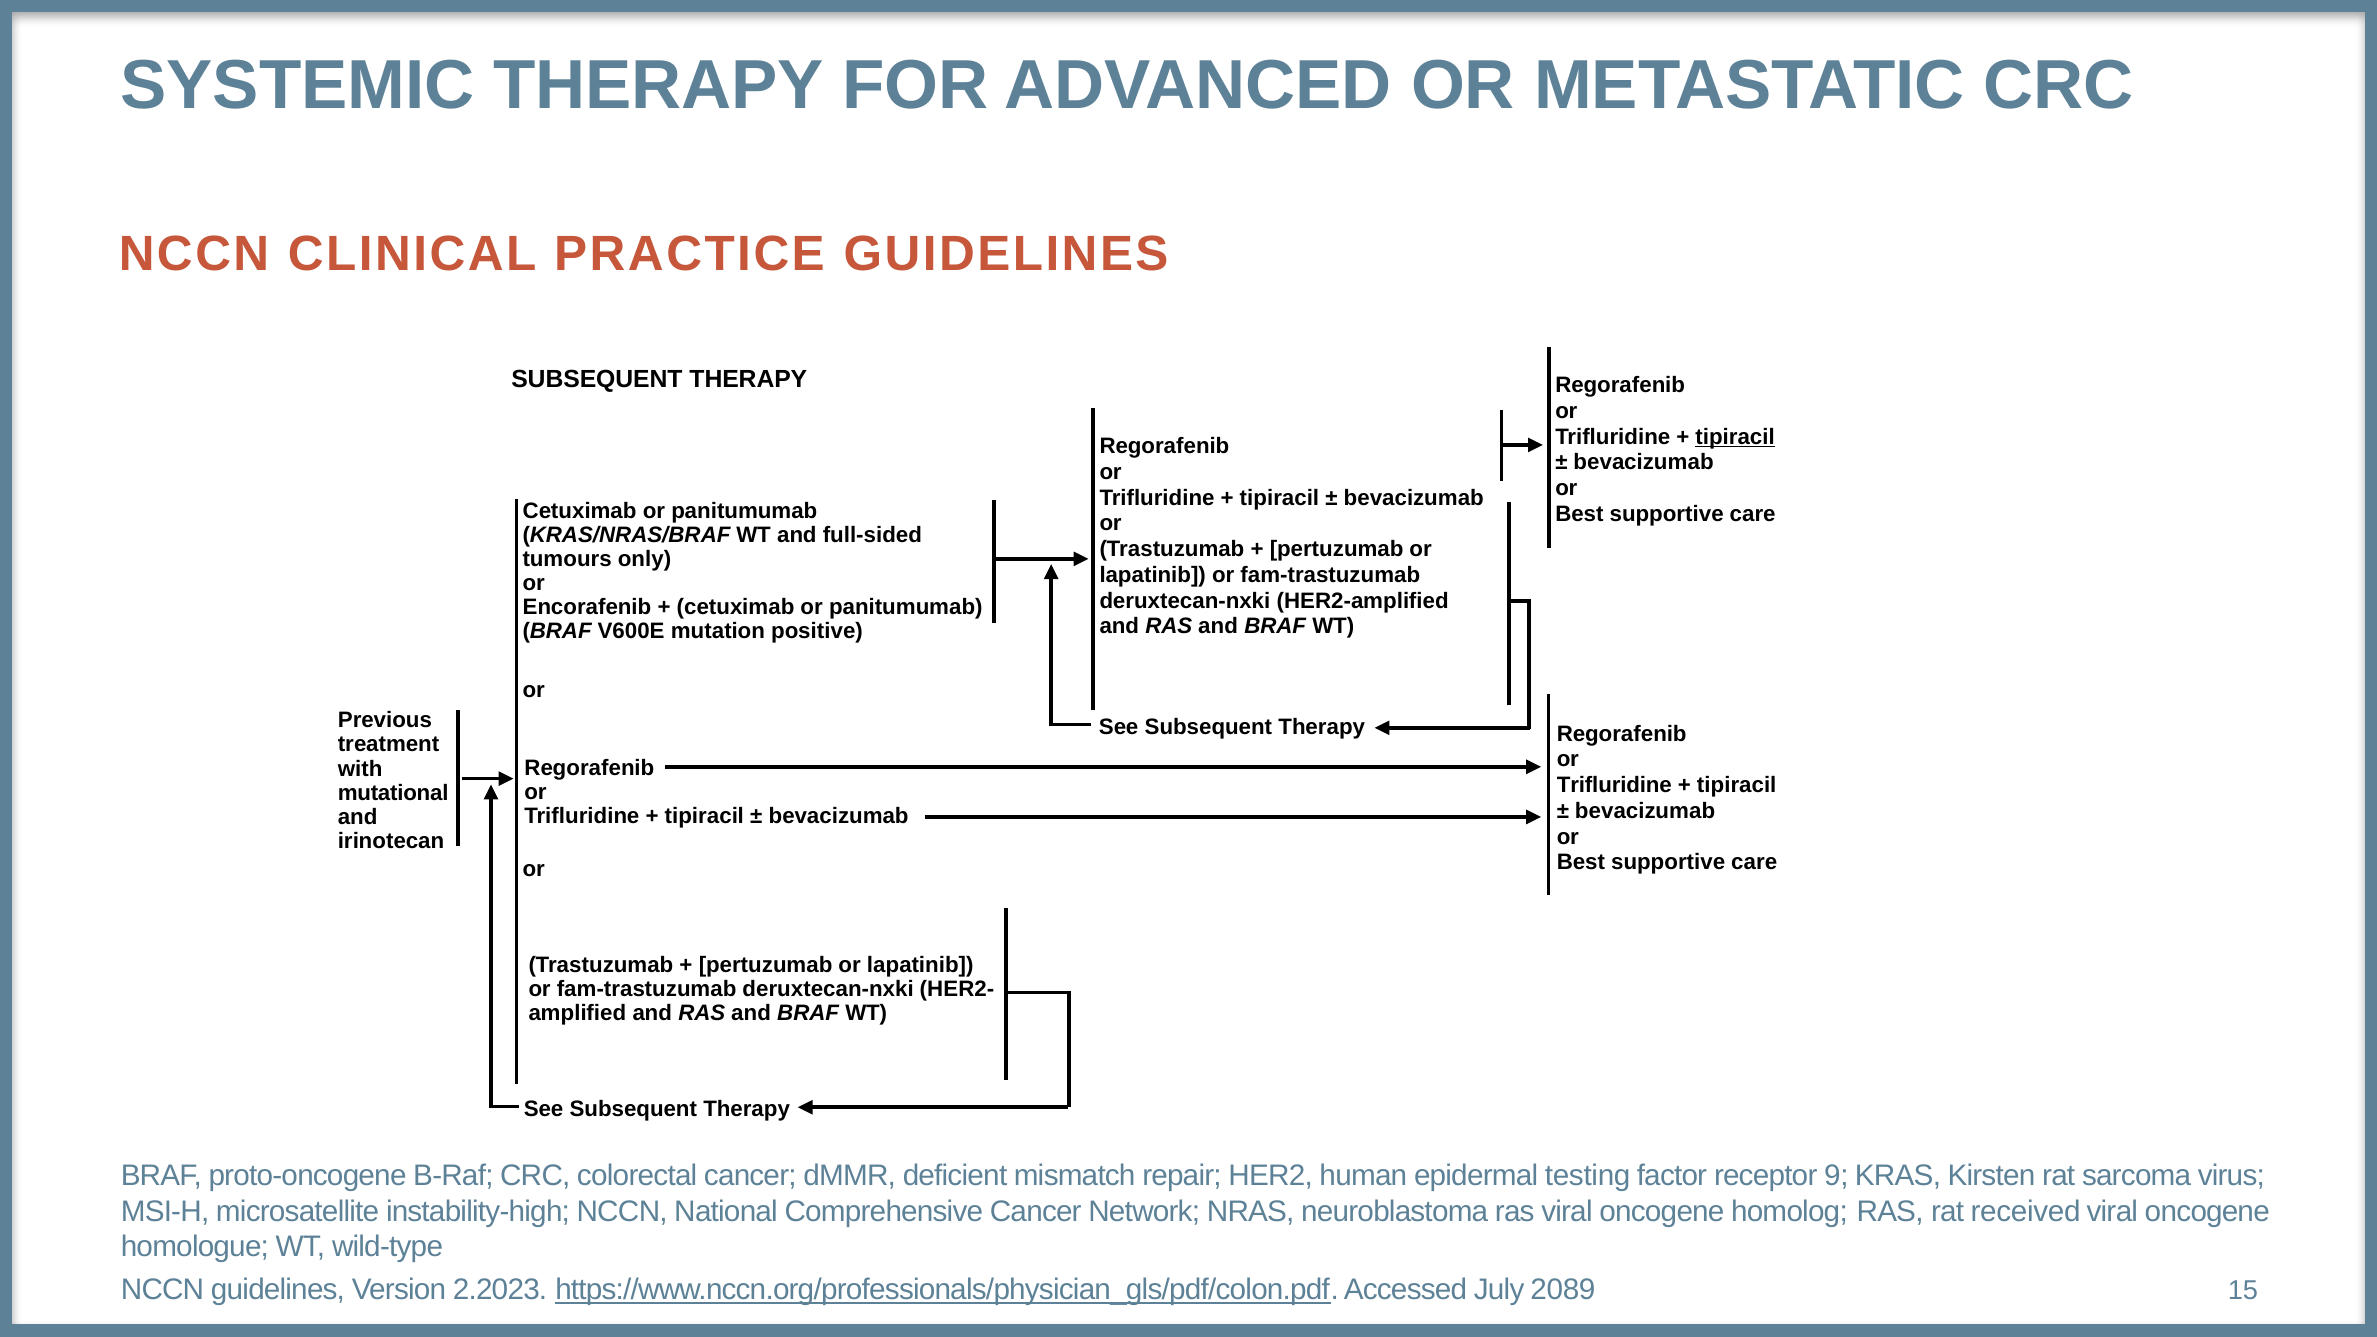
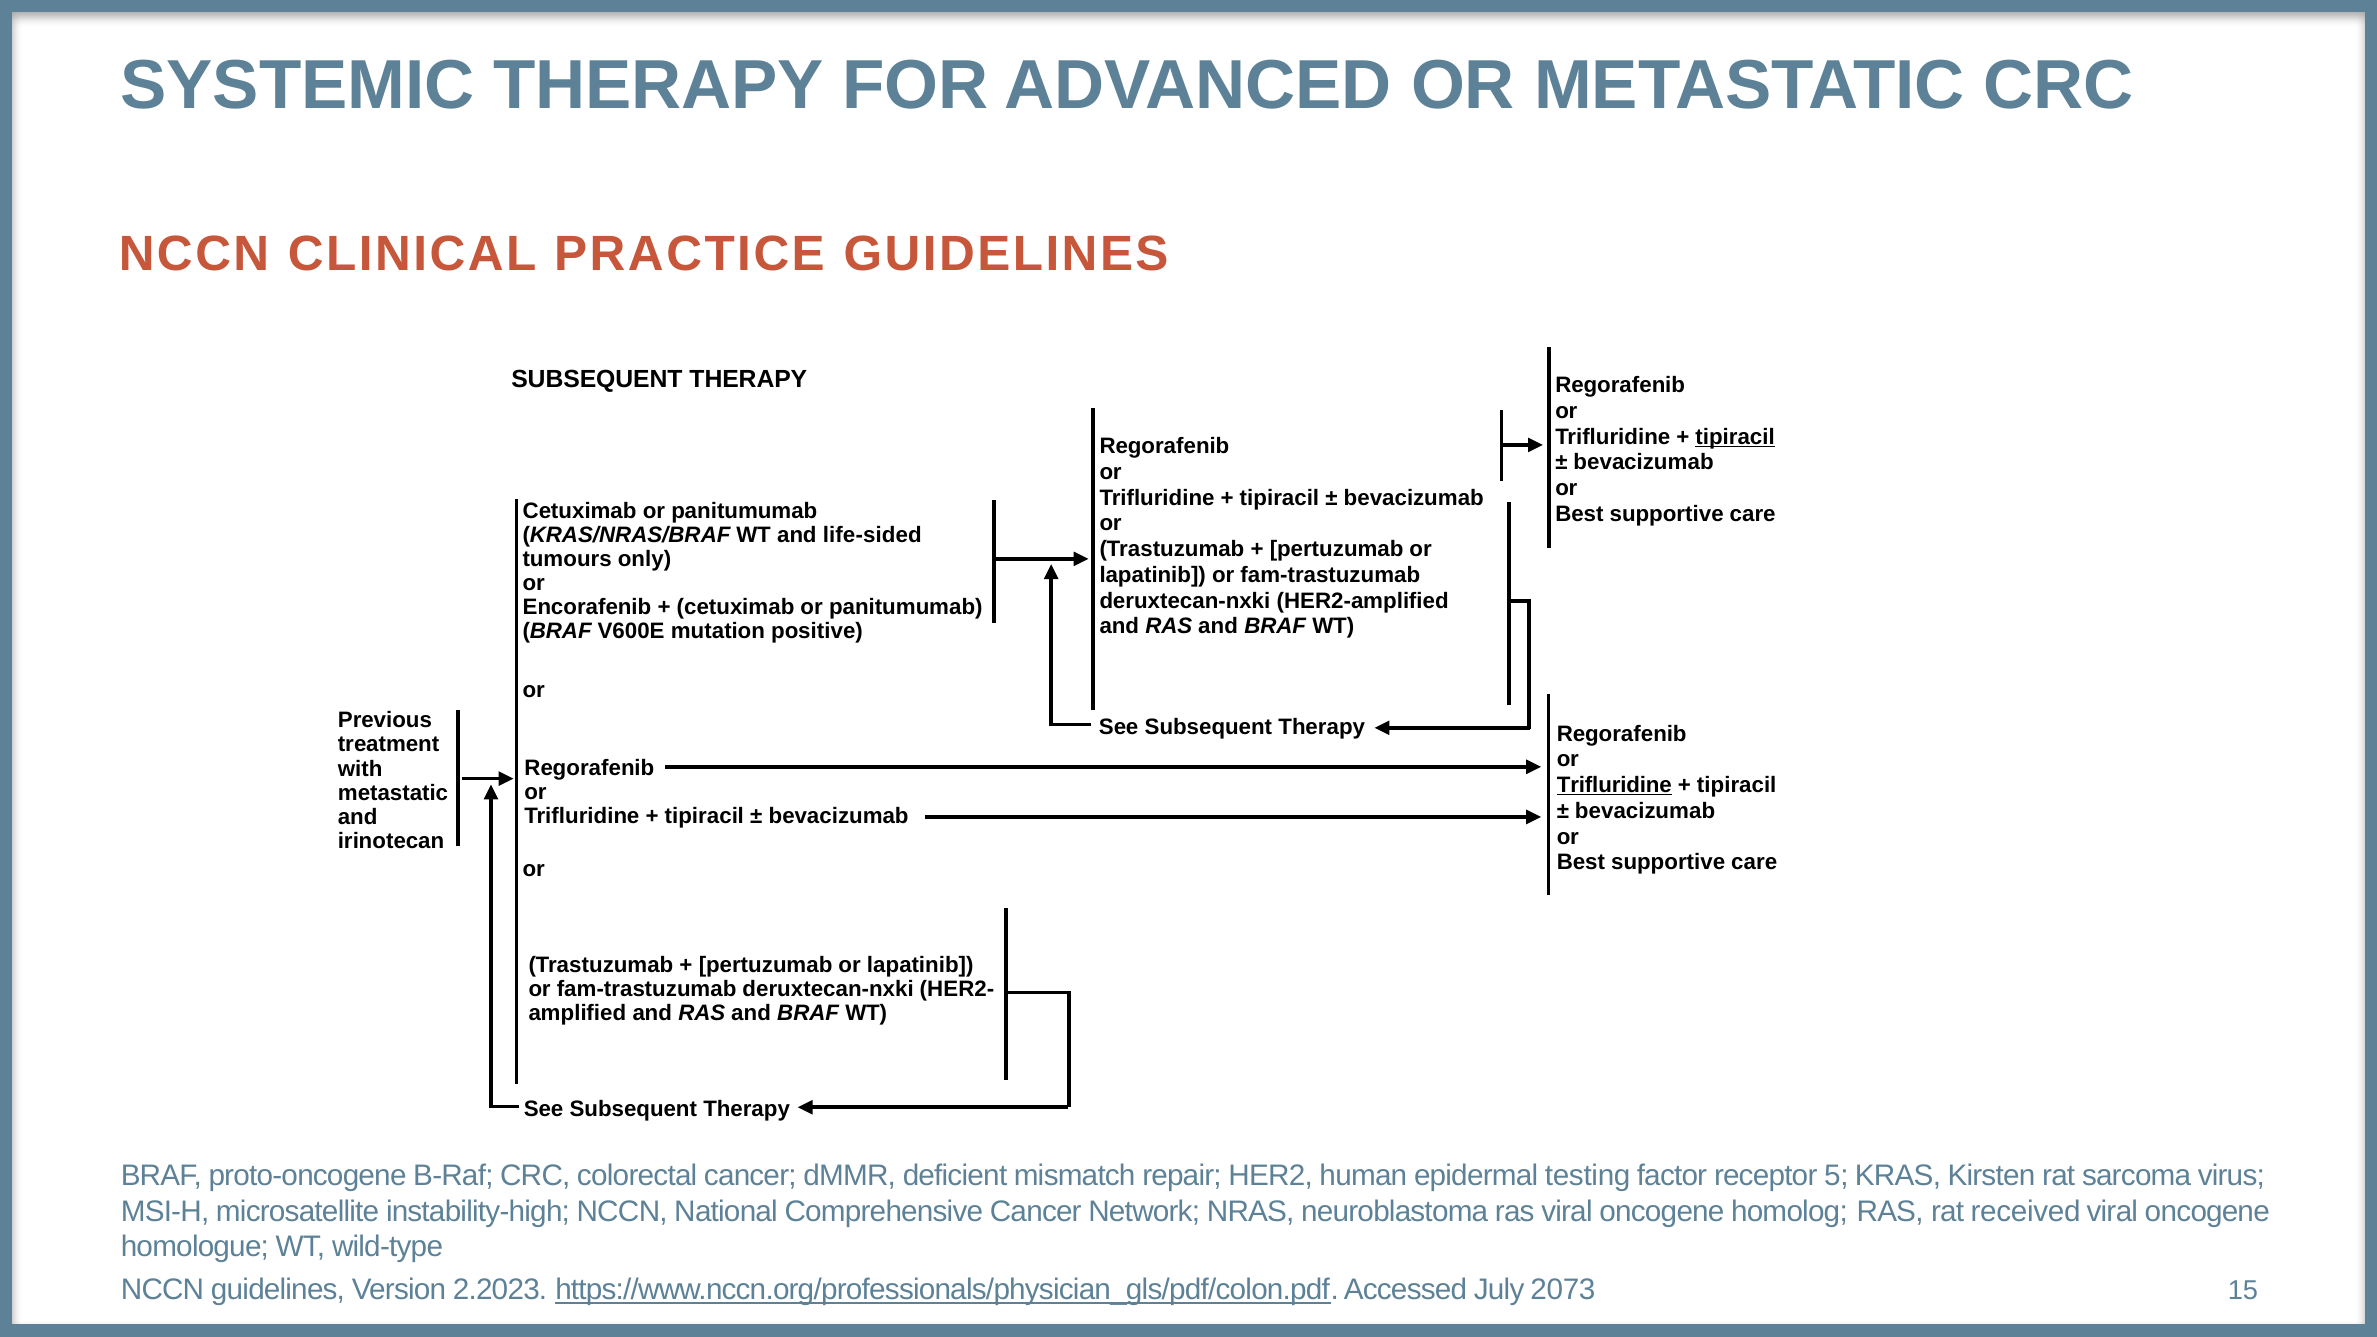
full-sided: full-sided -> life-sided
Trifluridine at (1614, 785) underline: none -> present
mutational at (393, 793): mutational -> metastatic
9: 9 -> 5
2089: 2089 -> 2073
